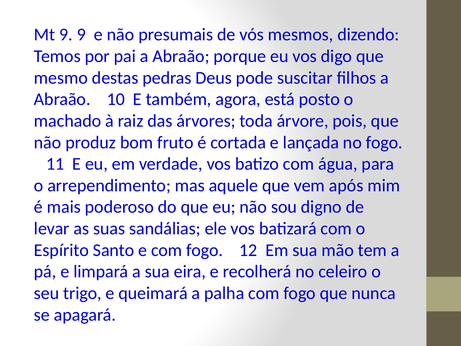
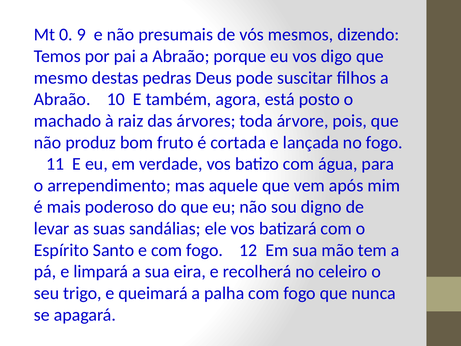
Mt 9: 9 -> 0
